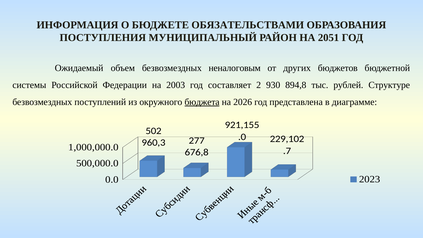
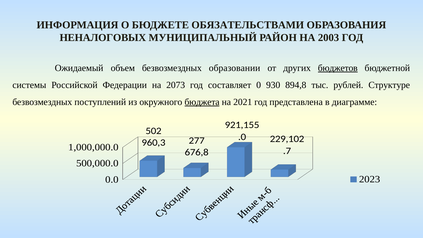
ПОСТУПЛЕНИЯ: ПОСТУПЛЕНИЯ -> НЕНАЛОГОВЫХ
2051: 2051 -> 2003
неналоговым: неналоговым -> образовании
бюджетов underline: none -> present
2003: 2003 -> 2073
2: 2 -> 0
2026: 2026 -> 2021
